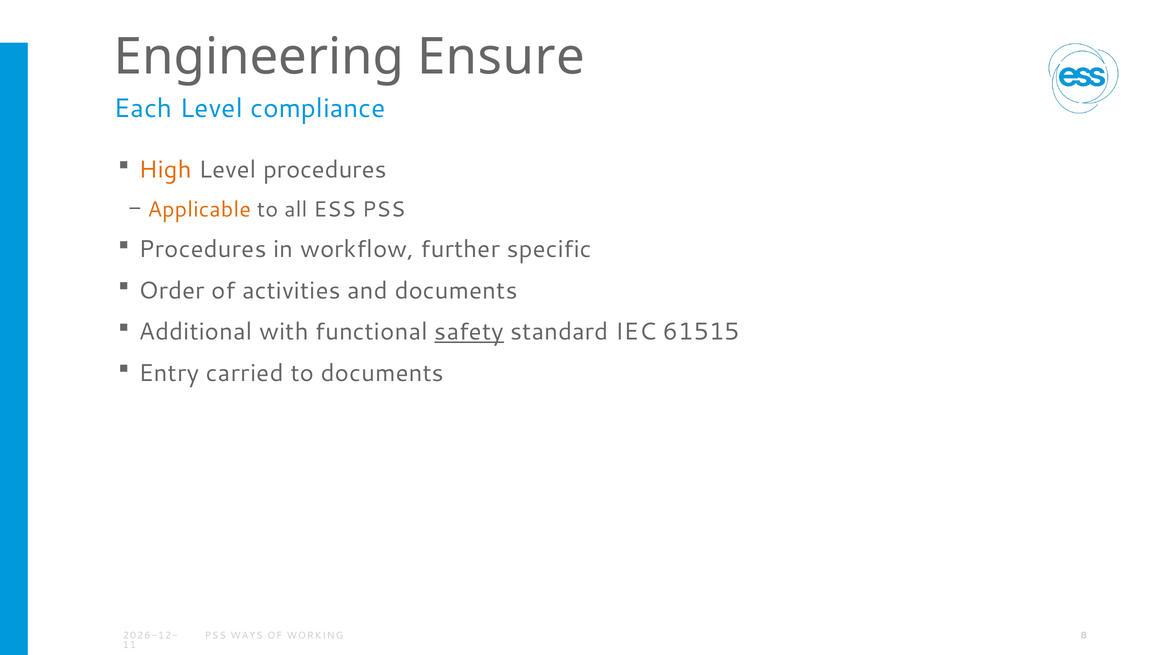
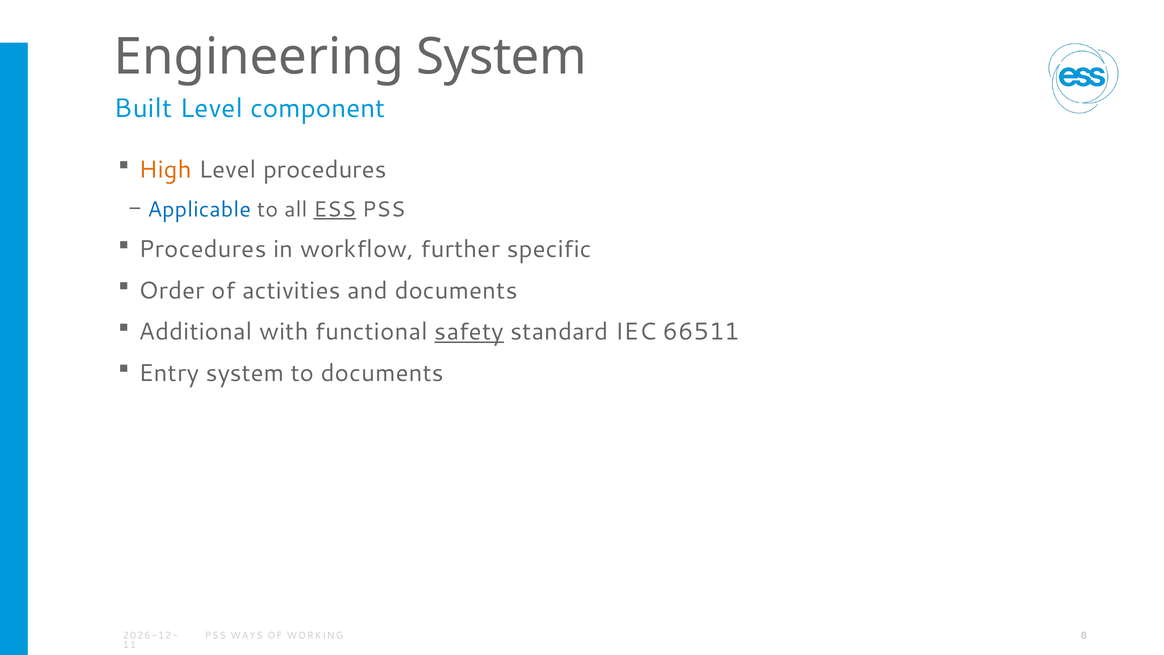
Engineering Ensure: Ensure -> System
Each: Each -> Built
compliance: compliance -> component
Applicable colour: orange -> blue
ESS underline: none -> present
61515: 61515 -> 66511
Entry carried: carried -> system
